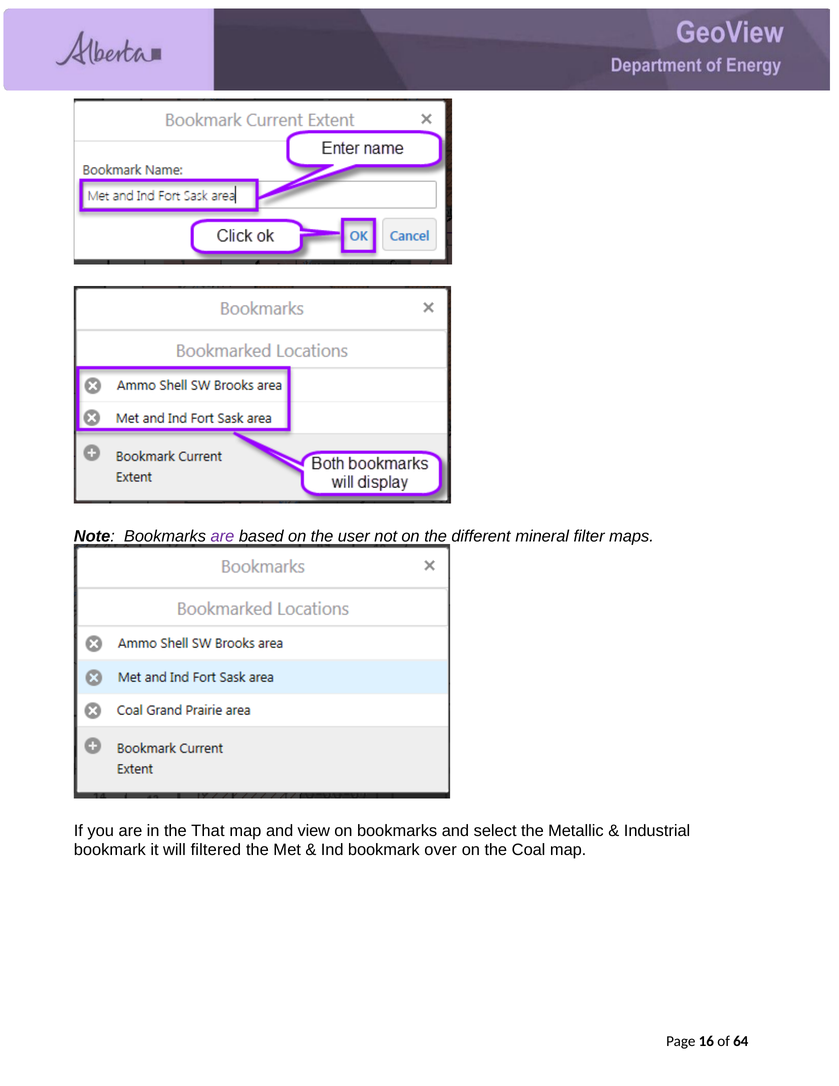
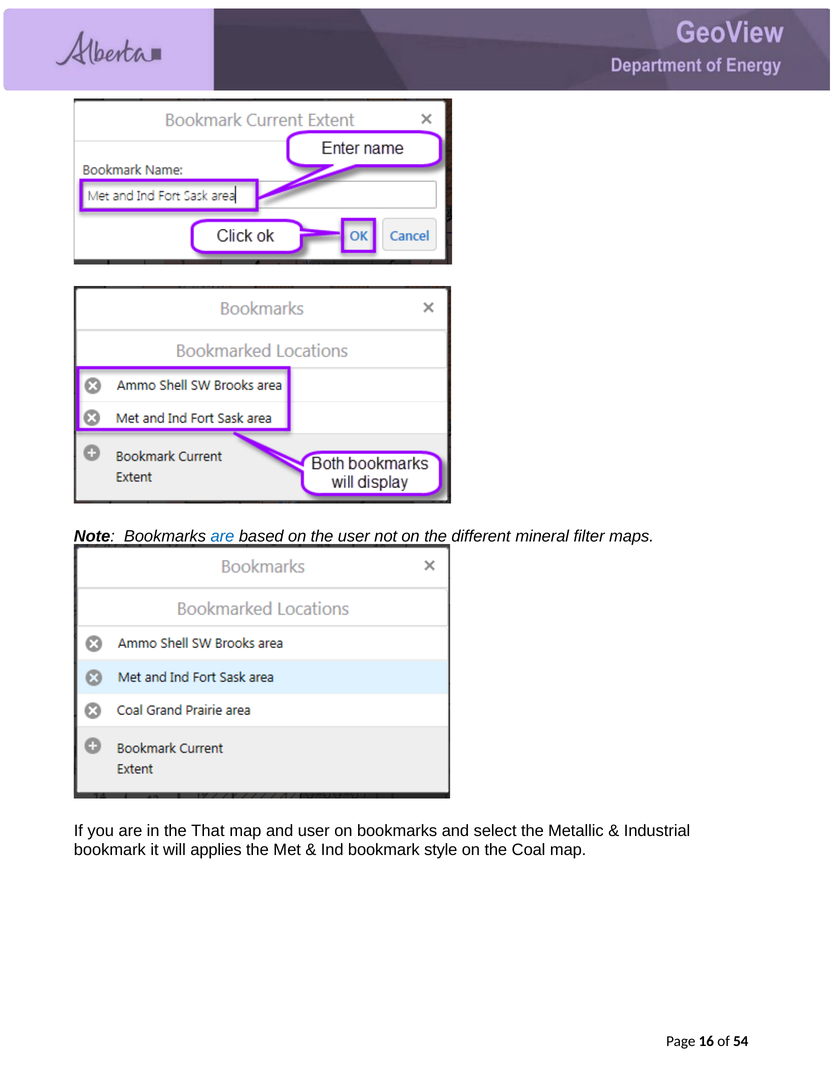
are at (222, 536) colour: purple -> blue
and view: view -> user
filtered: filtered -> applies
over: over -> style
64: 64 -> 54
